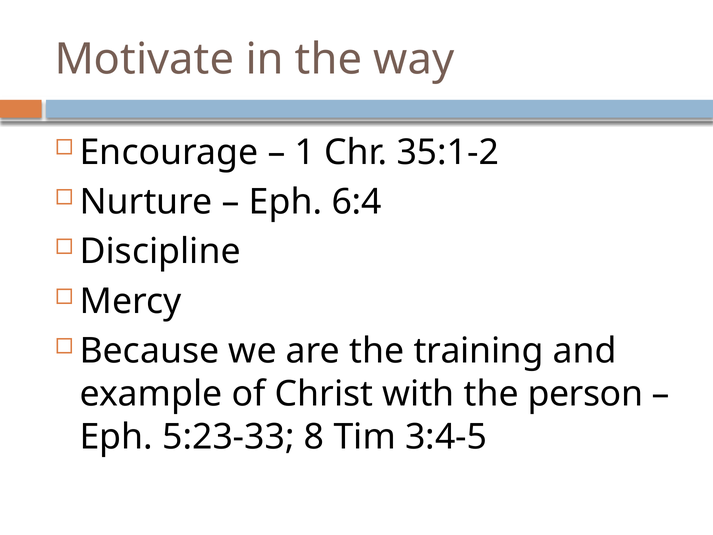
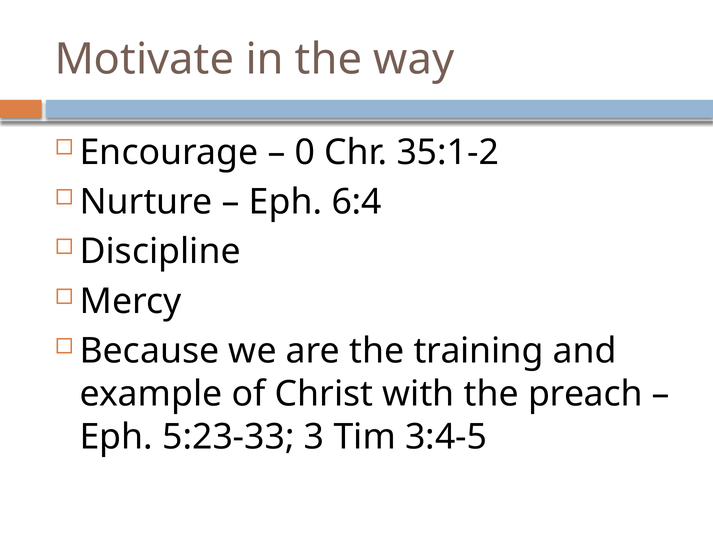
1: 1 -> 0
person: person -> preach
8: 8 -> 3
